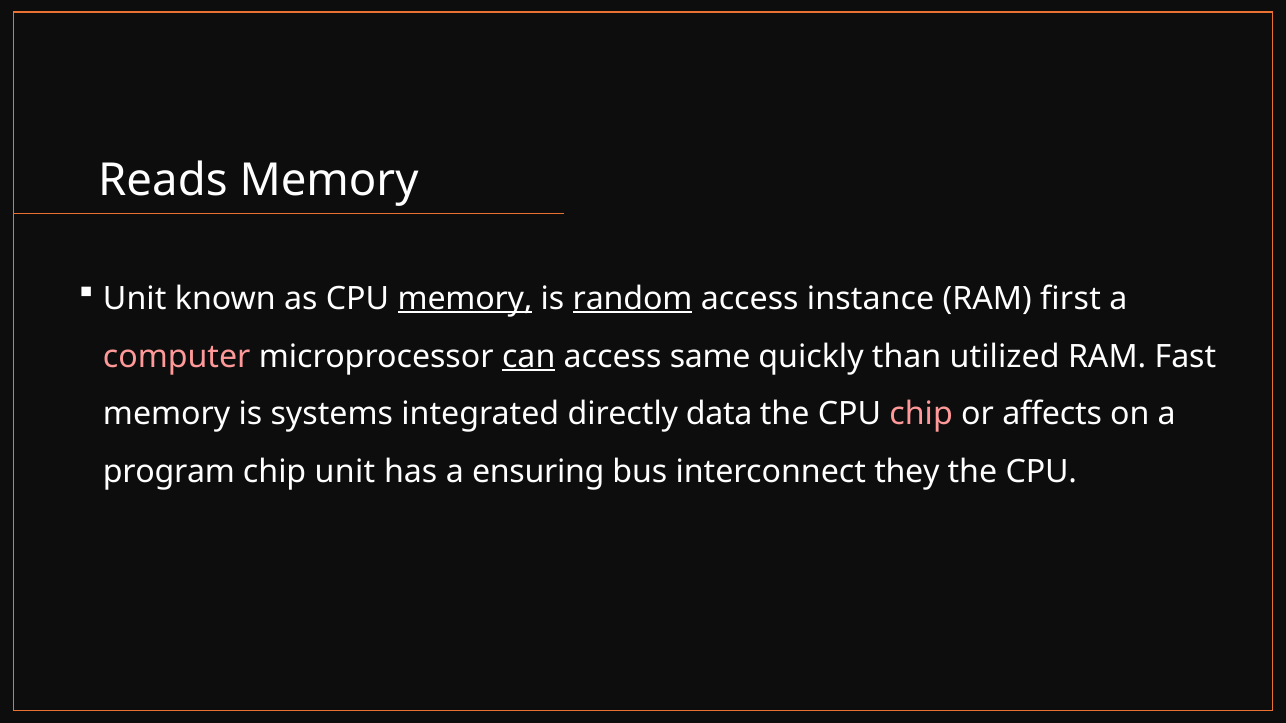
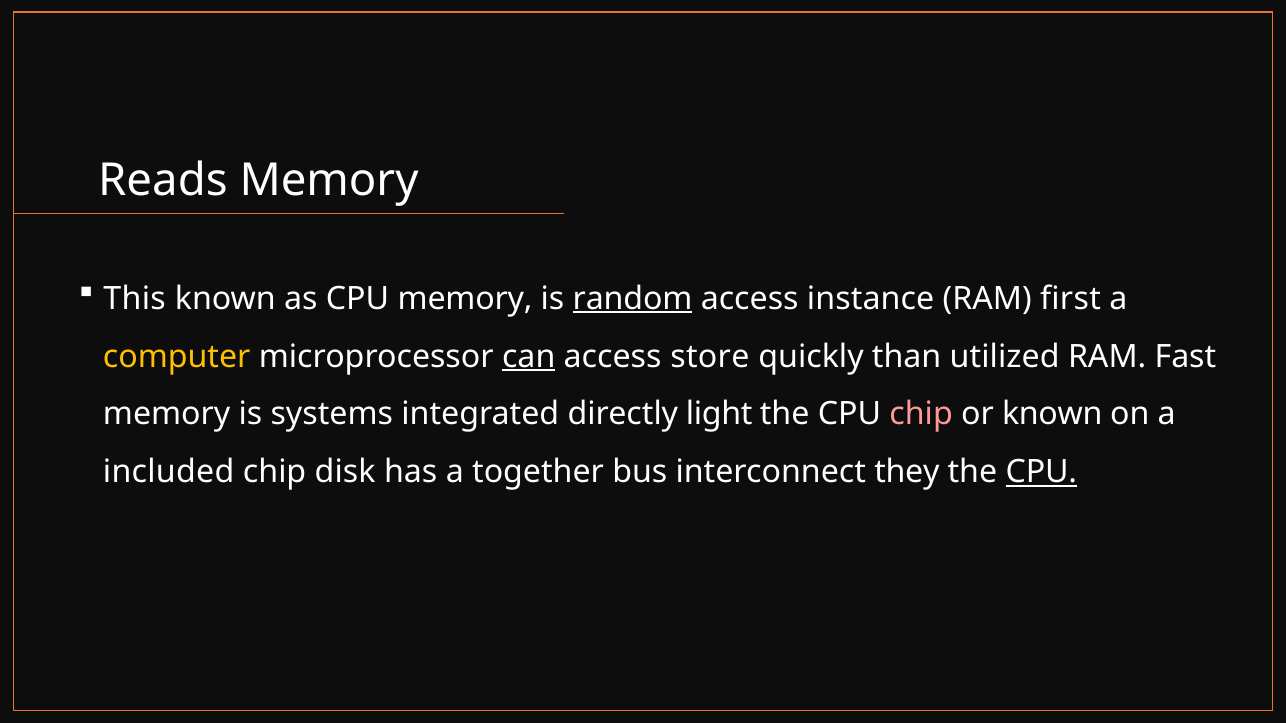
Unit at (135, 299): Unit -> This
memory at (465, 299) underline: present -> none
computer colour: pink -> yellow
same: same -> store
data: data -> light
or affects: affects -> known
program: program -> included
chip unit: unit -> disk
ensuring: ensuring -> together
CPU at (1041, 472) underline: none -> present
